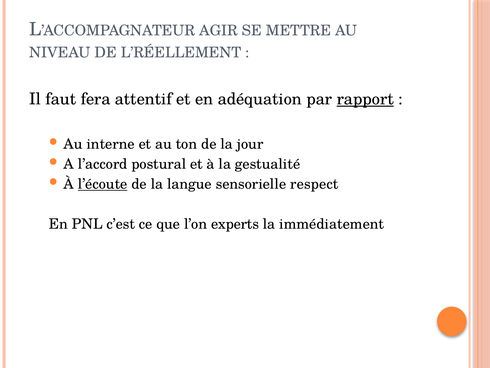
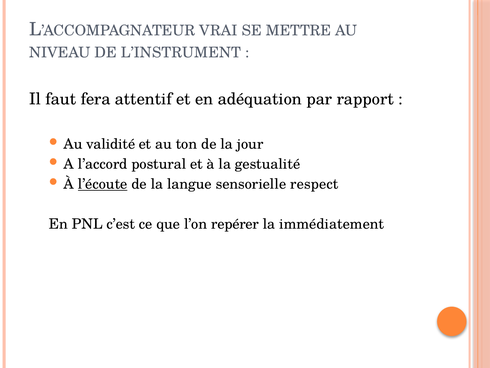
AGIR: AGIR -> VRAI
L’RÉELLEMENT: L’RÉELLEMENT -> L’INSTRUMENT
rapport underline: present -> none
interne: interne -> validité
experts: experts -> repérer
